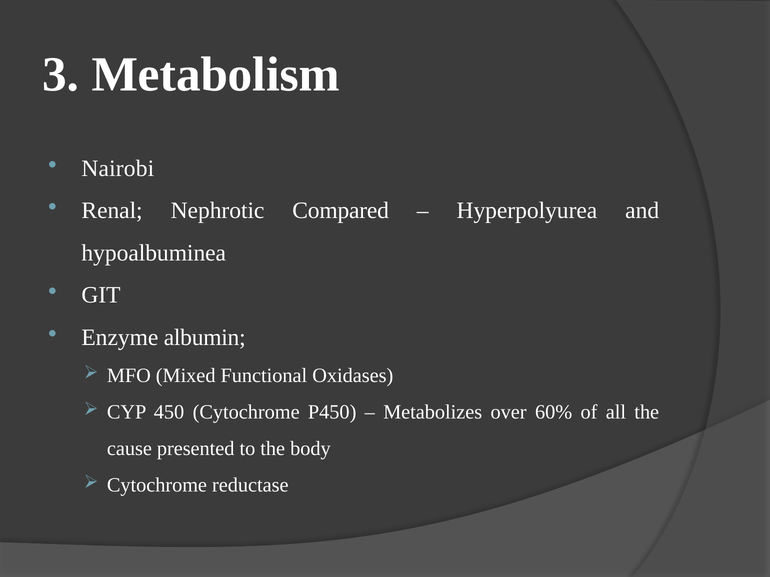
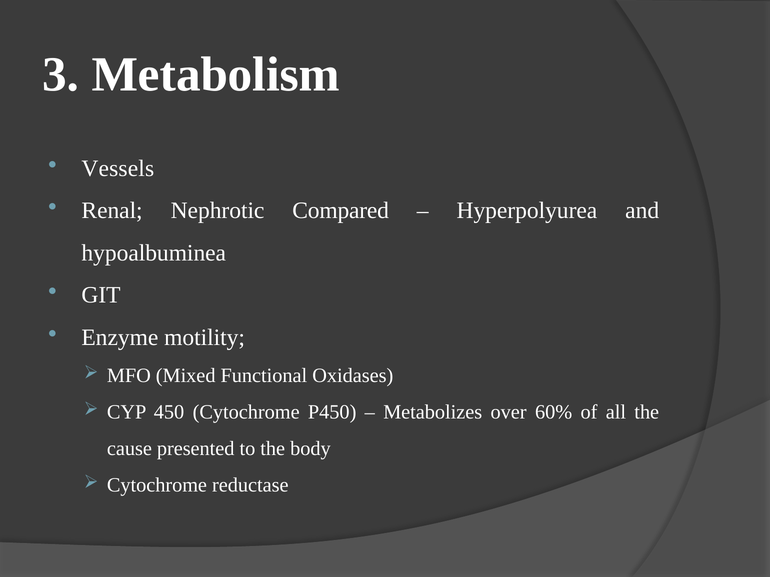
Nairobi: Nairobi -> Vessels
albumin: albumin -> motility
